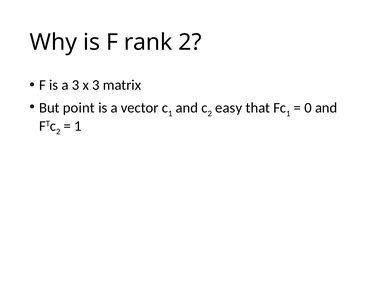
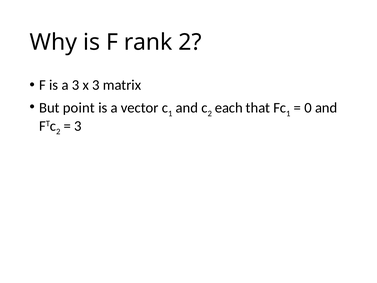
easy: easy -> each
1 at (78, 126): 1 -> 3
